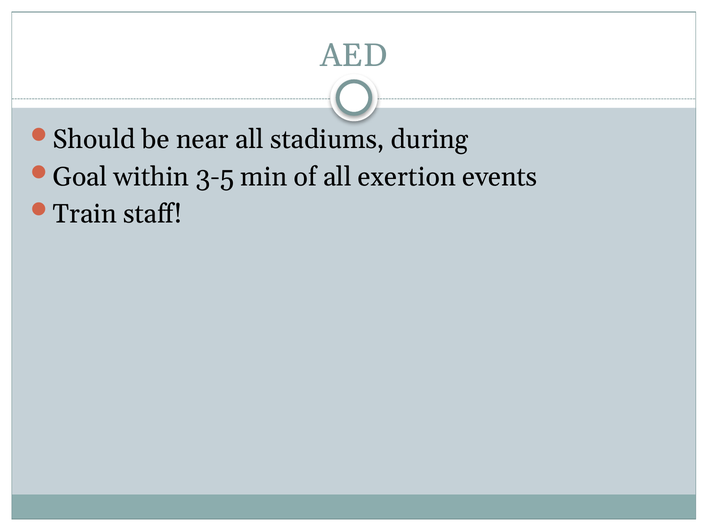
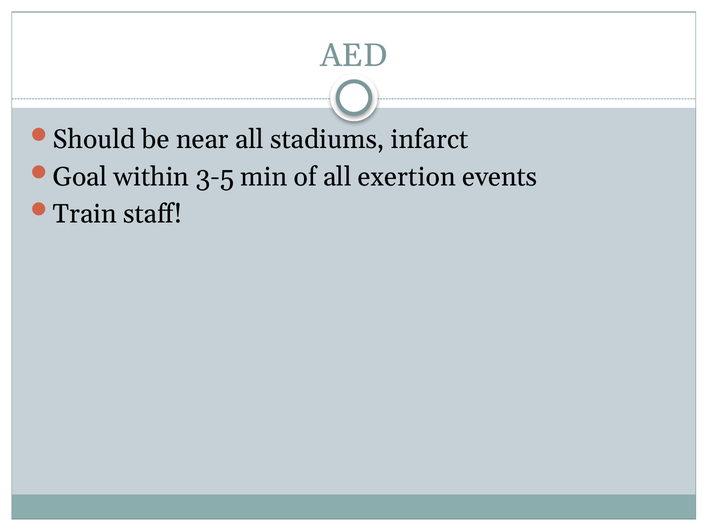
during: during -> infarct
